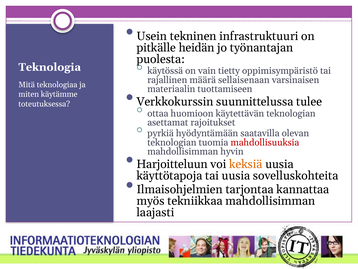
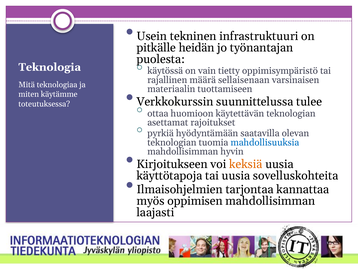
mahdollisuuksia colour: red -> blue
Harjoitteluun: Harjoitteluun -> Kirjoitukseen
tekniikkaa: tekniikkaa -> oppimisen
